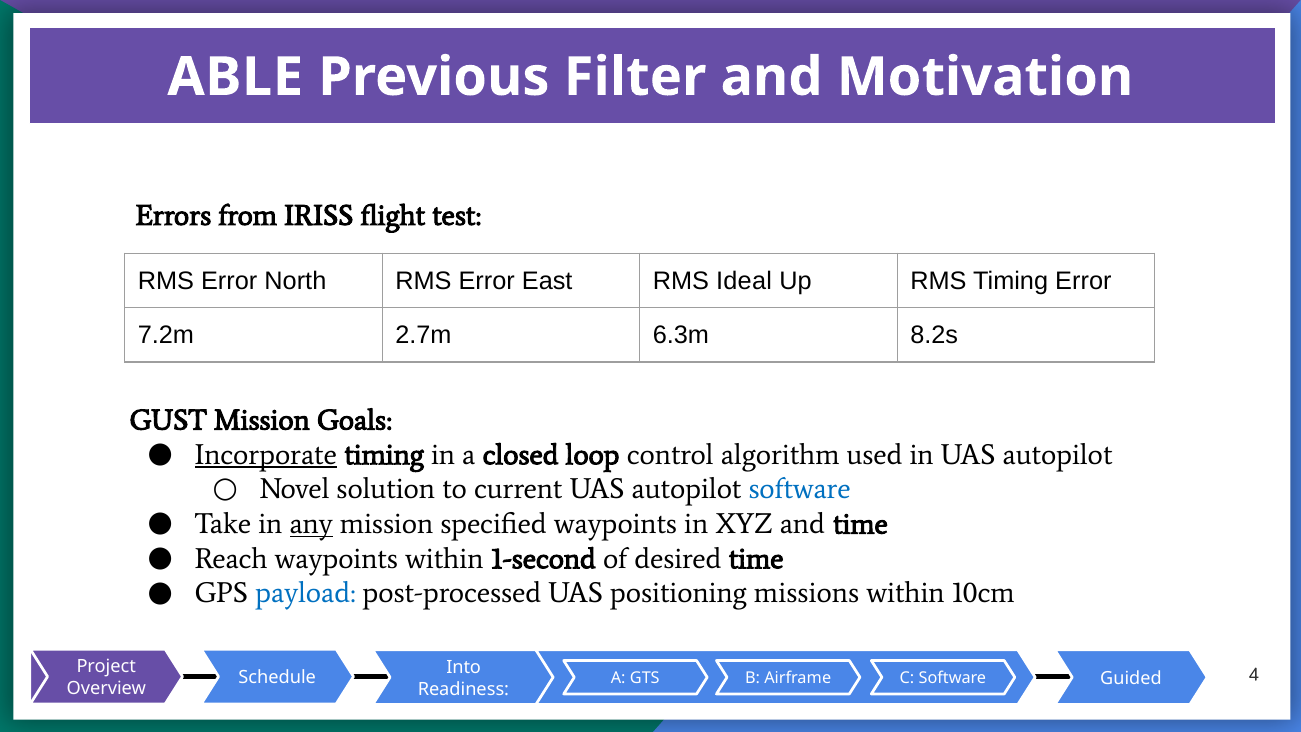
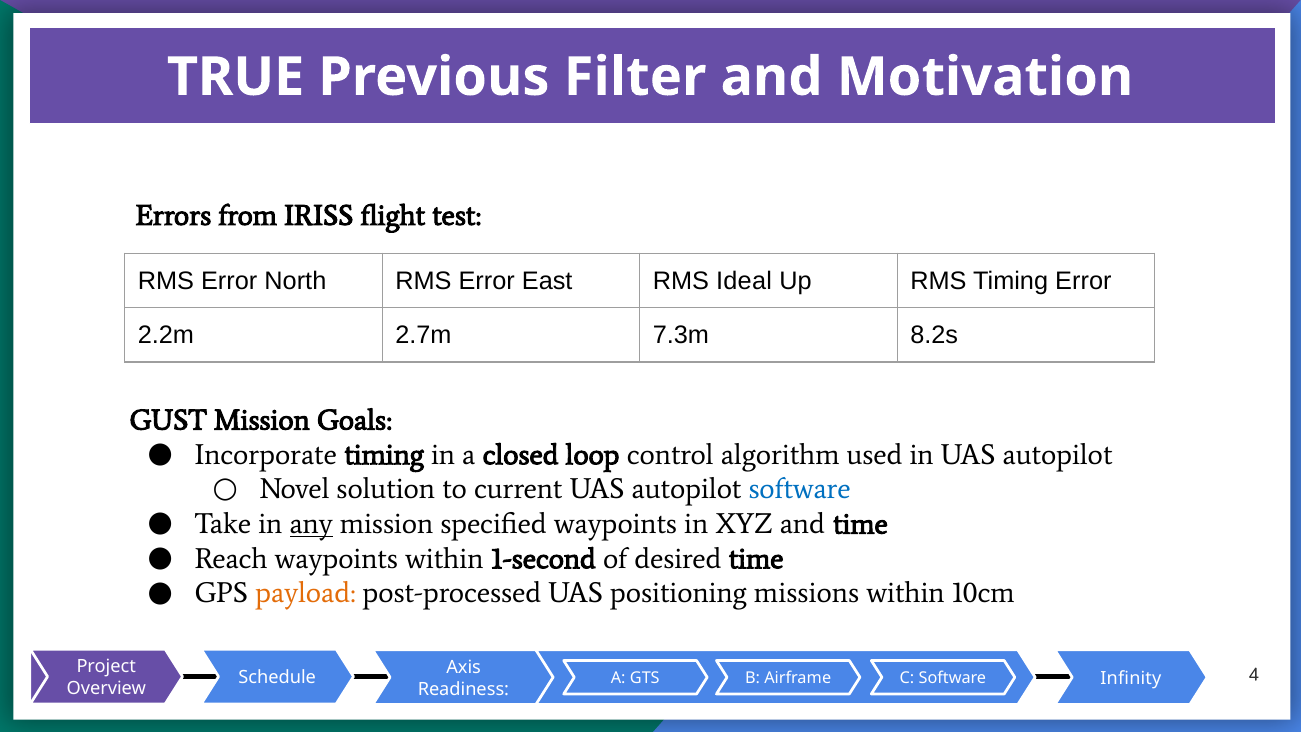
ABLE: ABLE -> TRUE
7.2m: 7.2m -> 2.2m
6.3m: 6.3m -> 7.3m
Incorporate underline: present -> none
payload colour: blue -> orange
Into: Into -> Axis
Guided: Guided -> Infinity
